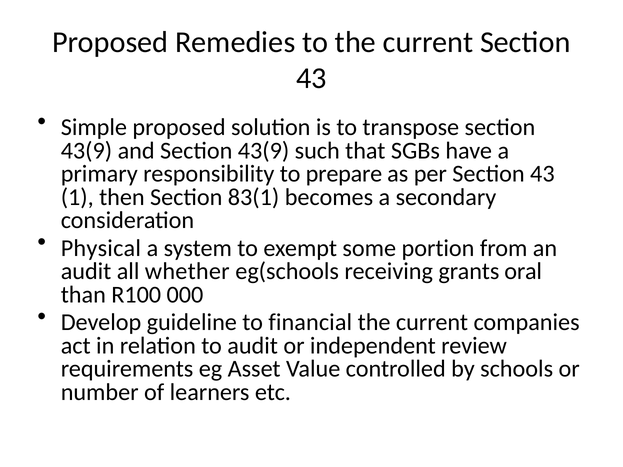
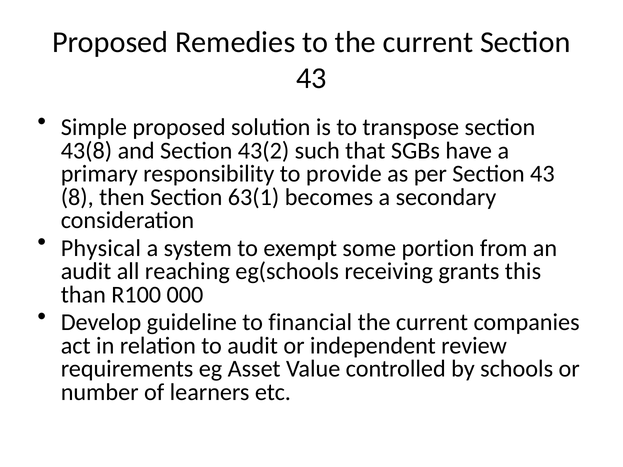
43(9 at (86, 151): 43(9 -> 43(8
and Section 43(9: 43(9 -> 43(2
prepare: prepare -> provide
1: 1 -> 8
83(1: 83(1 -> 63(1
whether: whether -> reaching
oral: oral -> this
